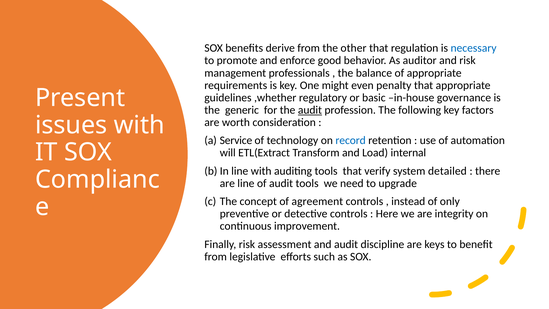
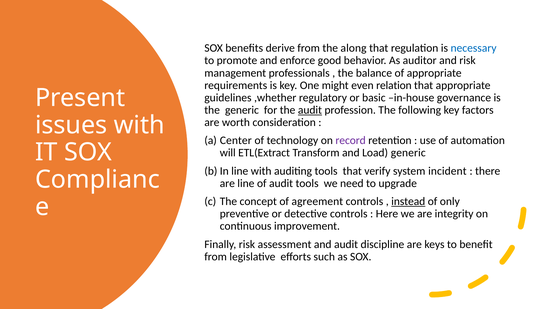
other: other -> along
penalty: penalty -> relation
Service: Service -> Center
record colour: blue -> purple
Load internal: internal -> generic
detailed: detailed -> incident
instead underline: none -> present
